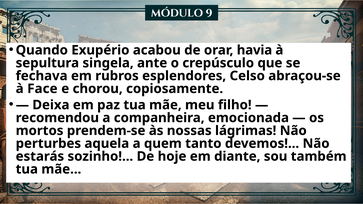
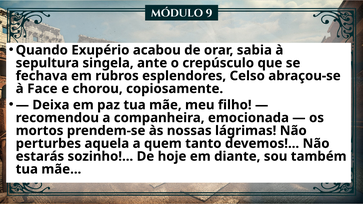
havia: havia -> sabia
